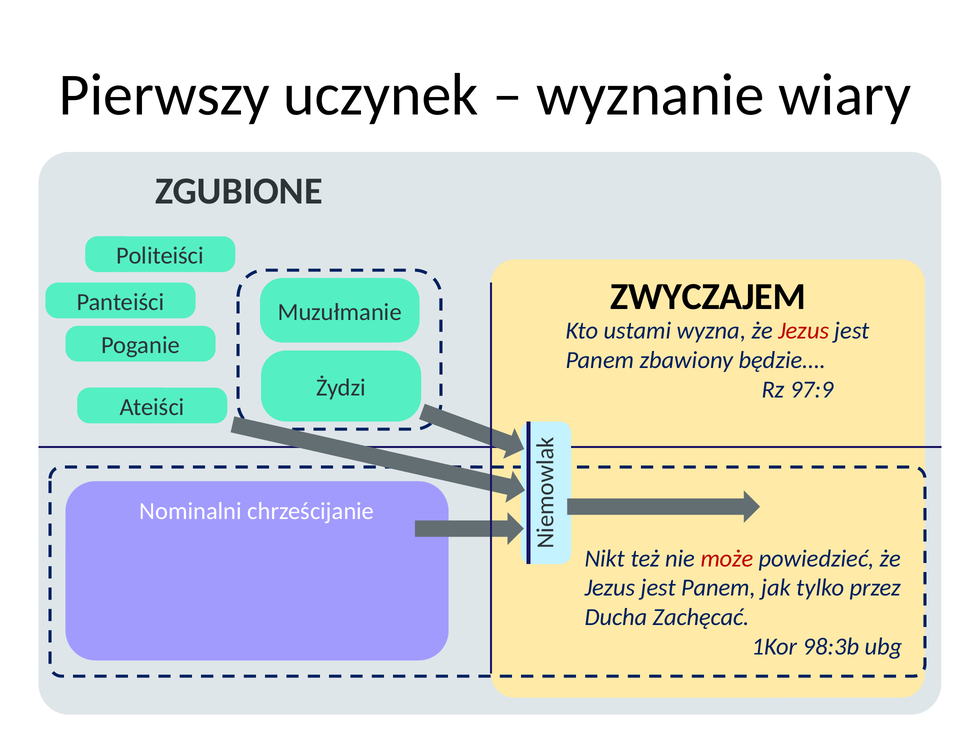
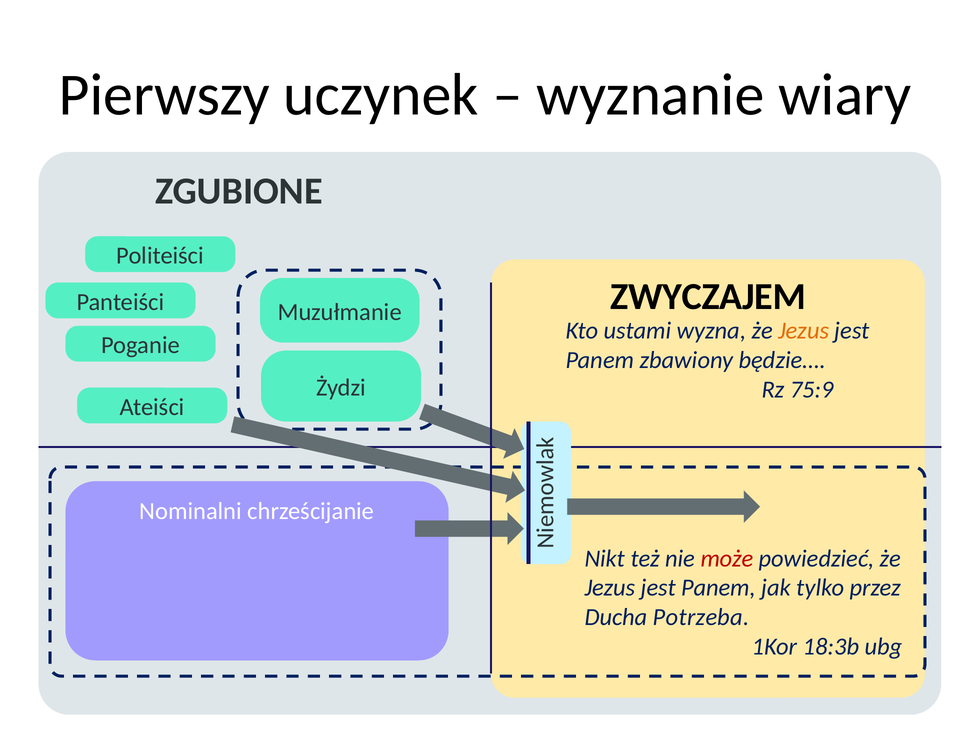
Jezus at (804, 331) colour: red -> orange
97:9: 97:9 -> 75:9
Zachęcać: Zachęcać -> Potrzeba
98:3b: 98:3b -> 18:3b
